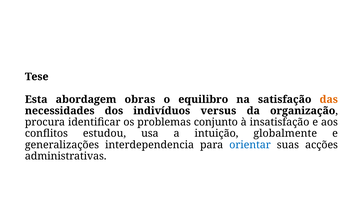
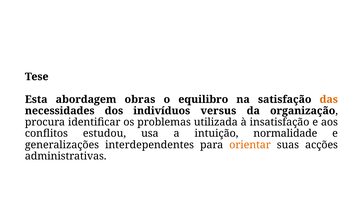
conjunto: conjunto -> utilizada
globalmente: globalmente -> normalidade
interdependencia: interdependencia -> interdependentes
orientar colour: blue -> orange
